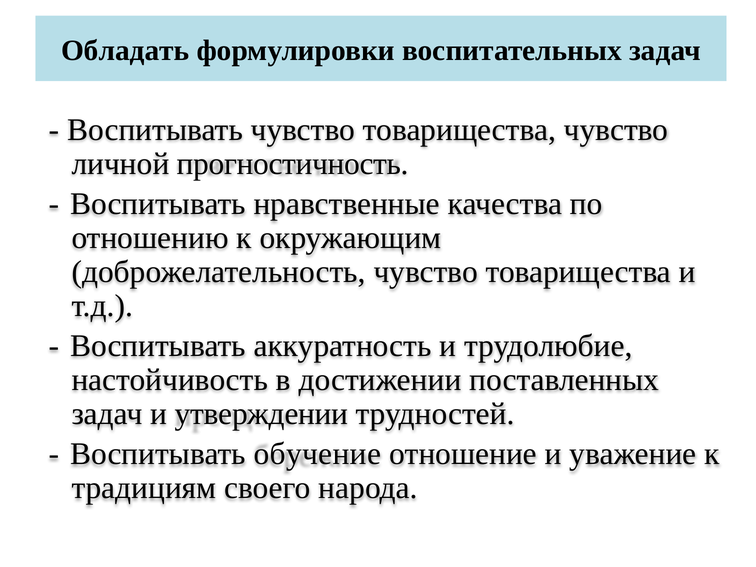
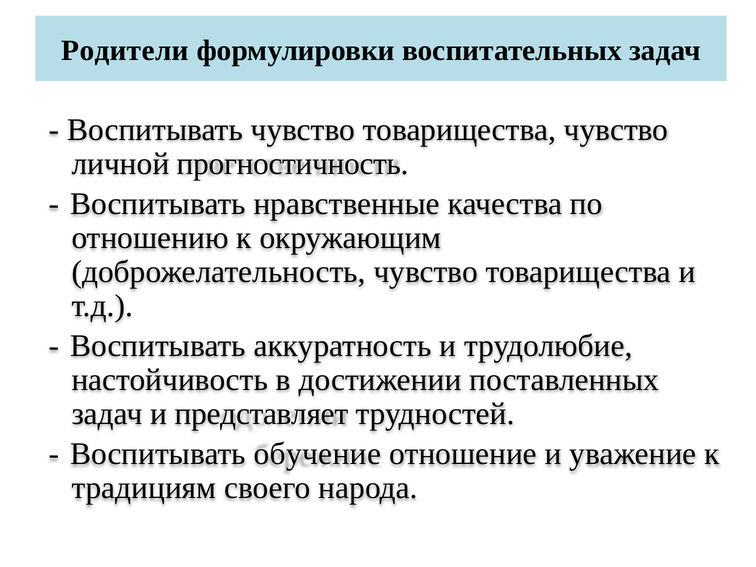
Обладать: Обладать -> Родители
утверждении: утверждении -> представляет
